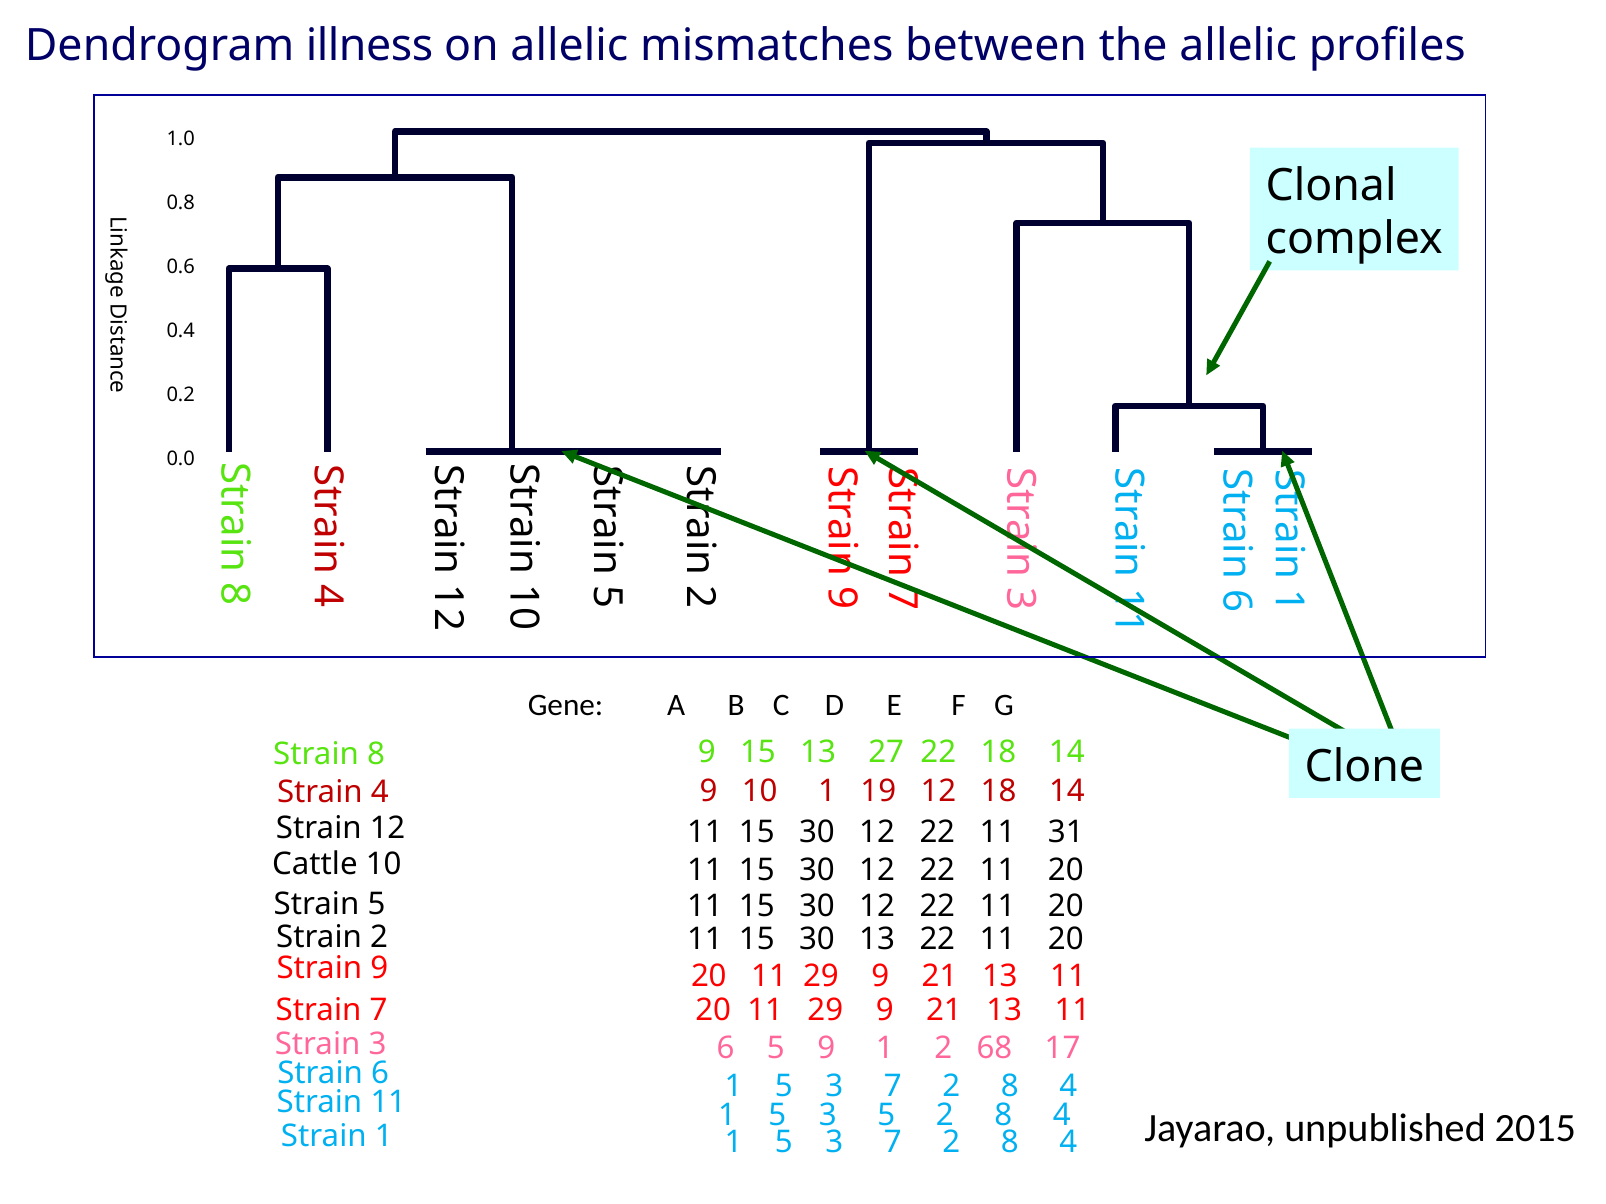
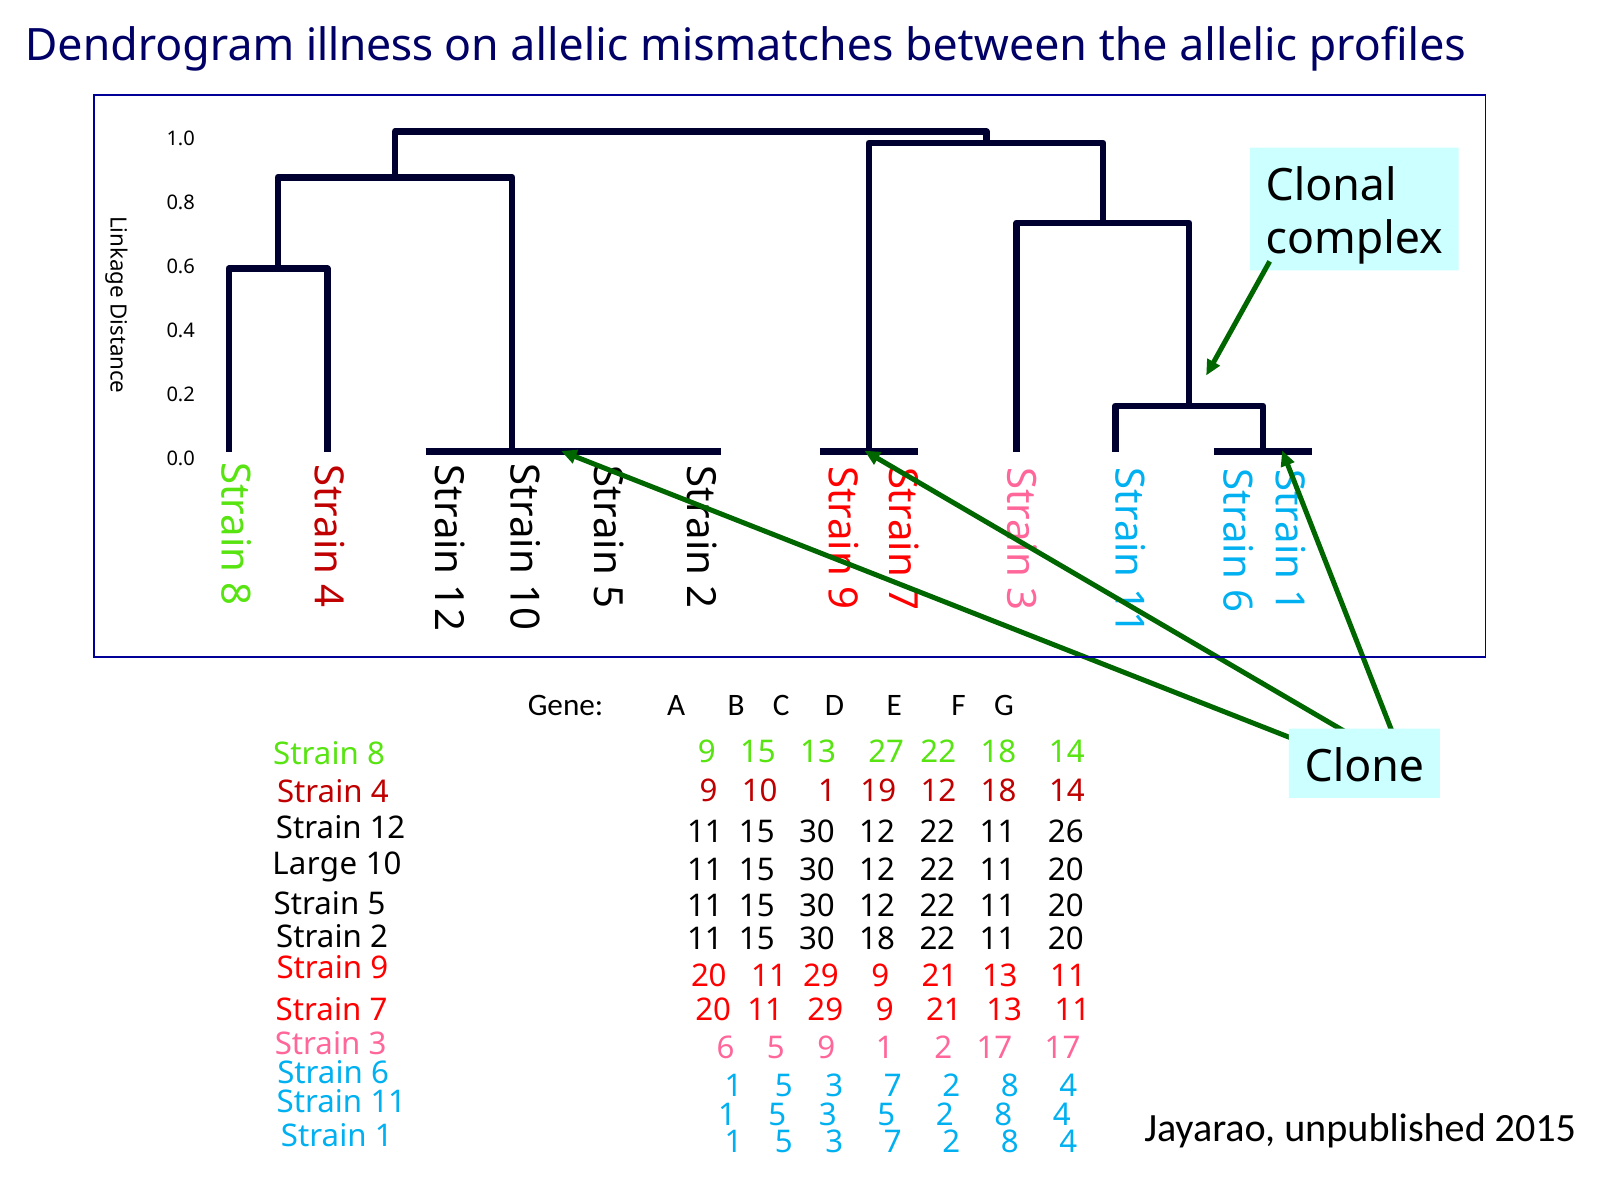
31: 31 -> 26
Cattle: Cattle -> Large
30 13: 13 -> 18
2 68: 68 -> 17
